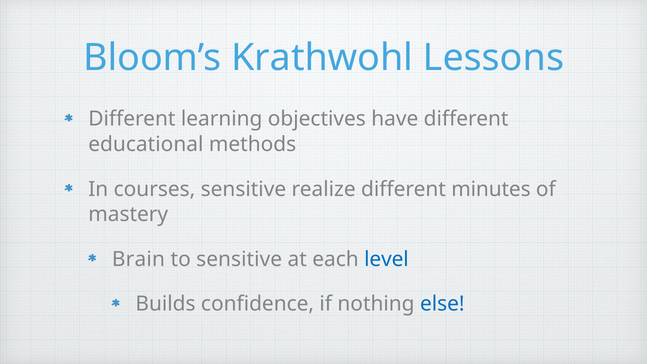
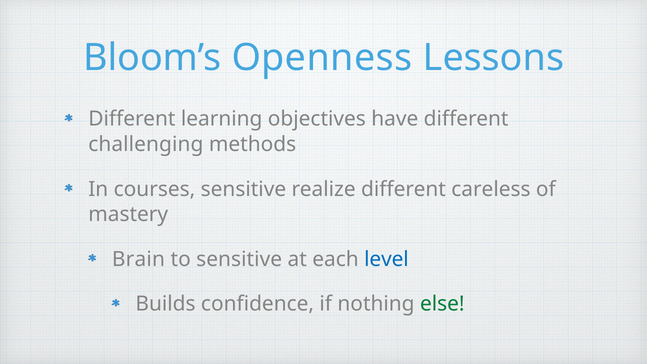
Krathwohl: Krathwohl -> Openness
educational: educational -> challenging
minutes: minutes -> careless
else colour: blue -> green
